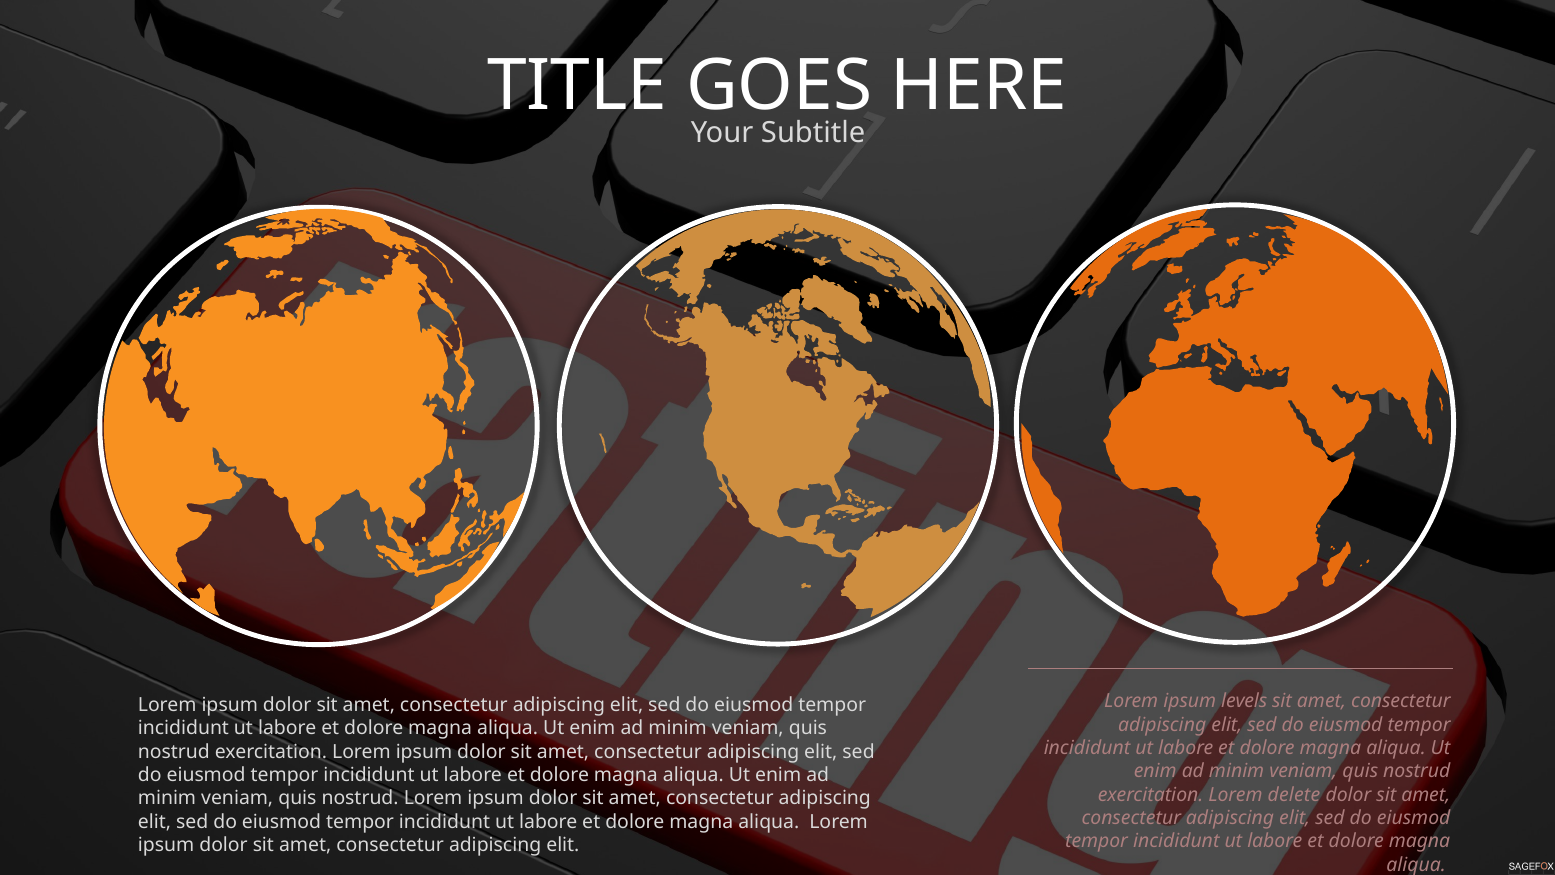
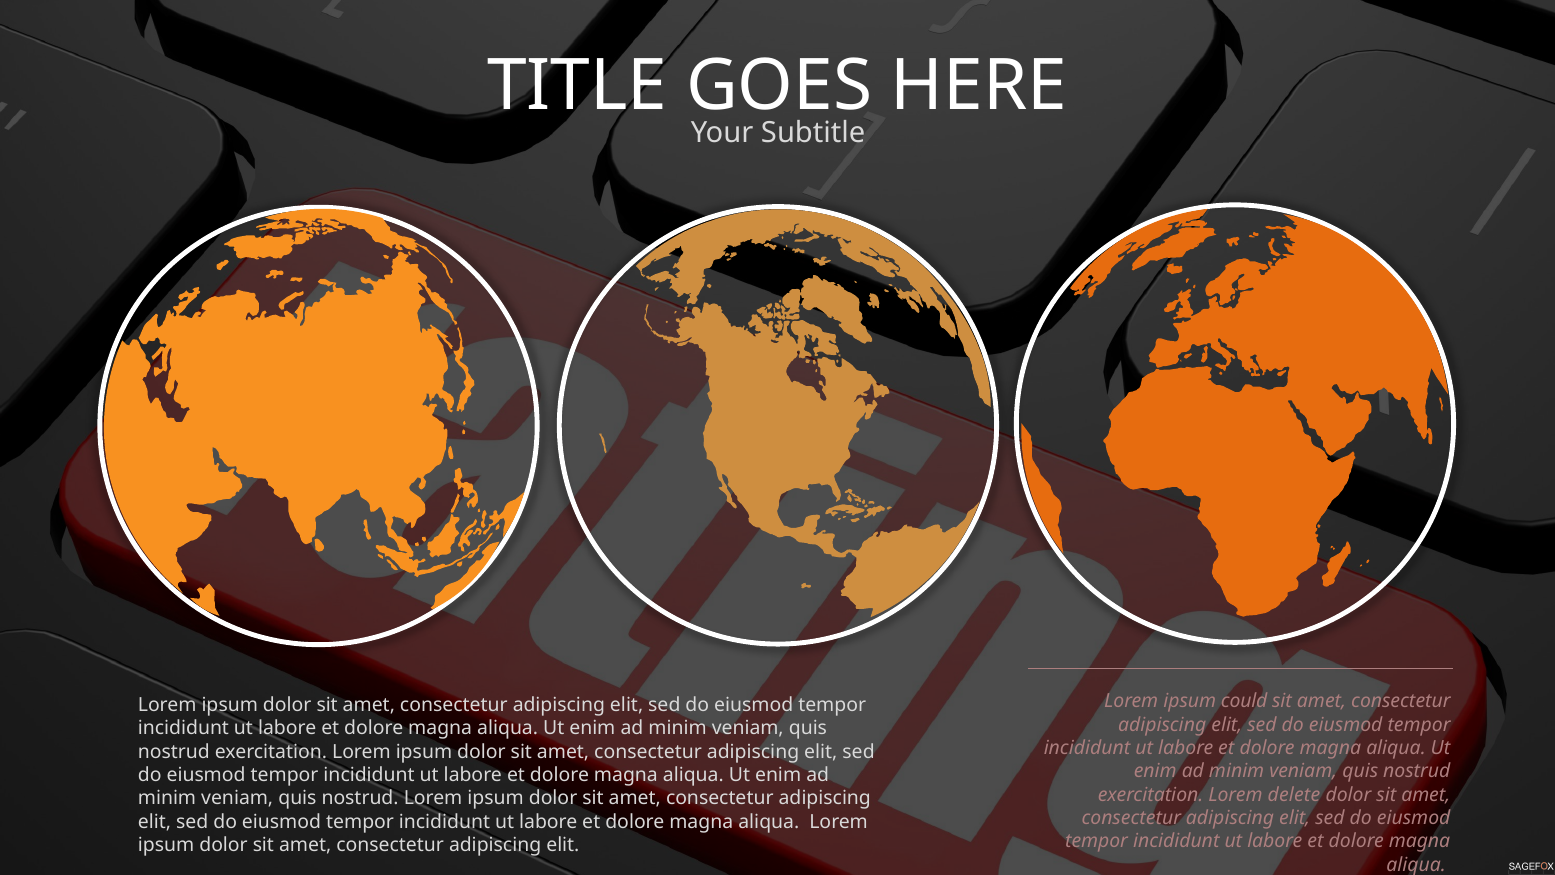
levels: levels -> could
